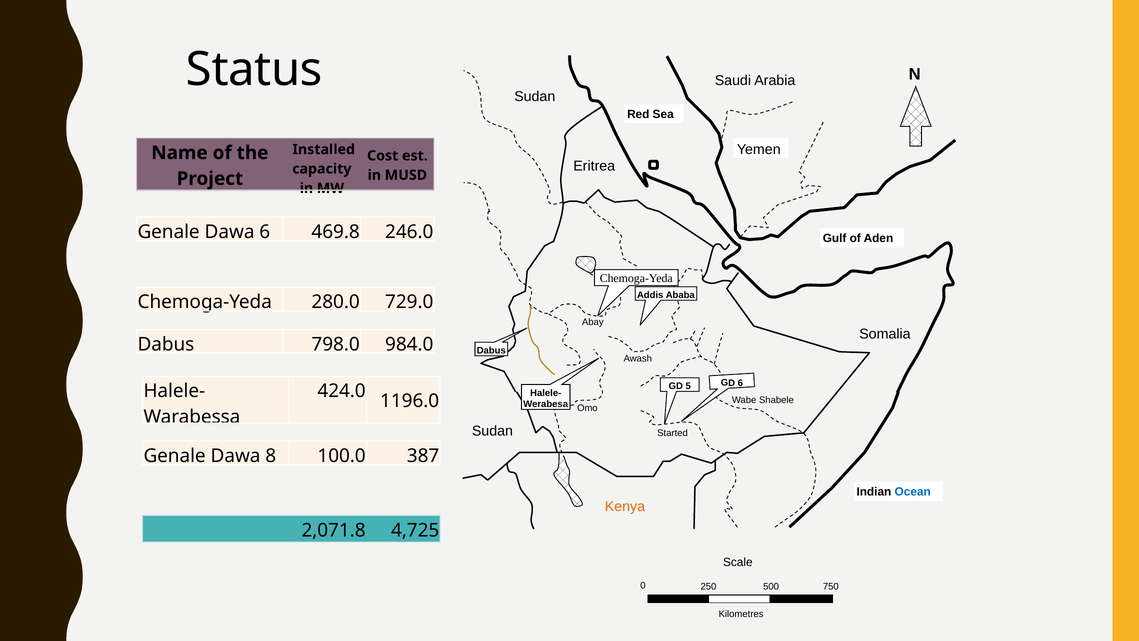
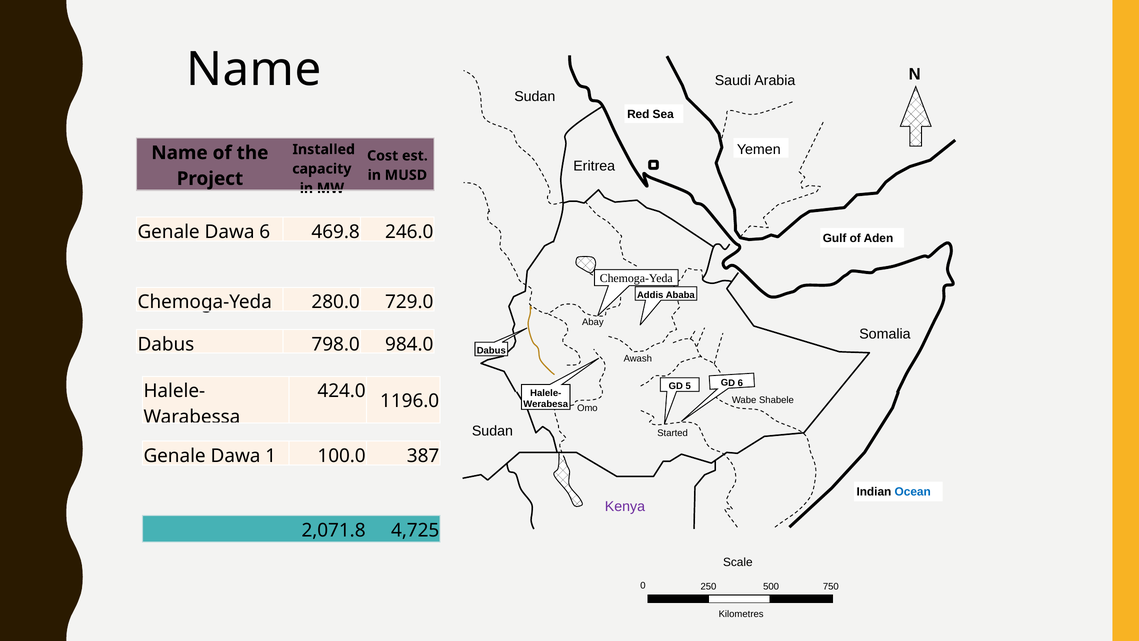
Status at (254, 69): Status -> Name
8: 8 -> 1
Kenya colour: orange -> purple
